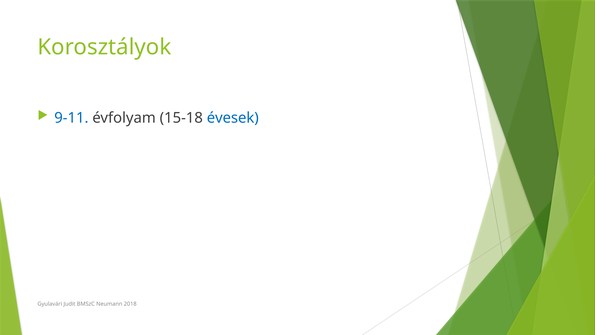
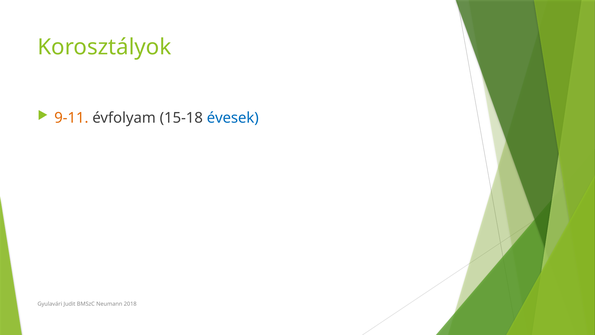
9-11 colour: blue -> orange
